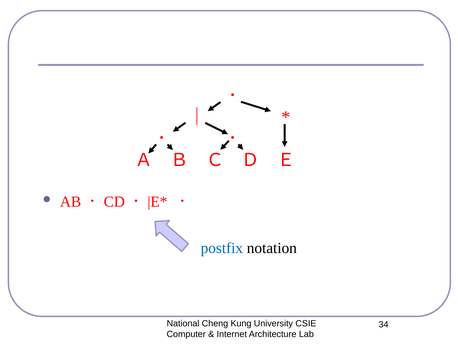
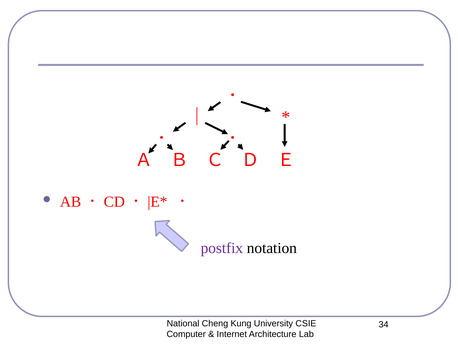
postfix colour: blue -> purple
